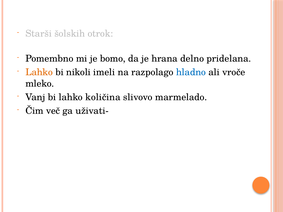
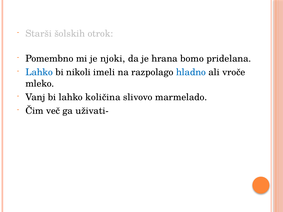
bomo: bomo -> njoki
delno: delno -> bomo
Lahko at (39, 72) colour: orange -> blue
